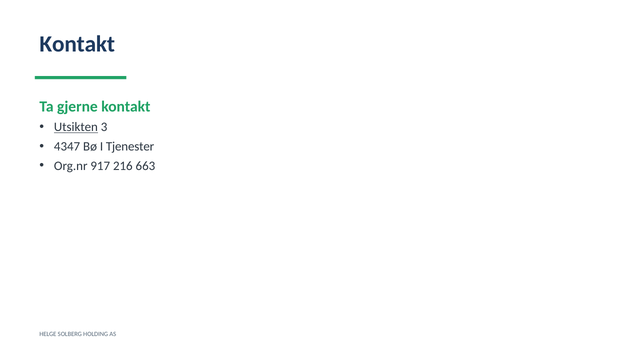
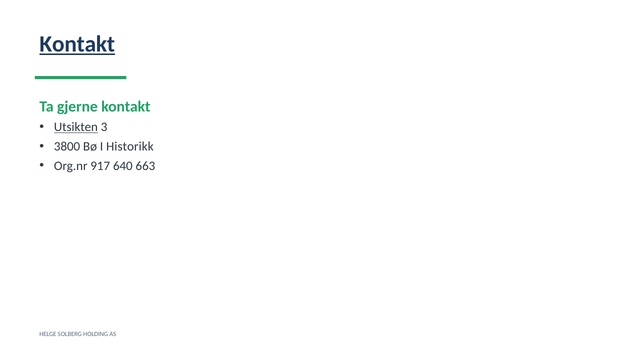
Kontakt at (77, 44) underline: none -> present
4347: 4347 -> 3800
Tjenester: Tjenester -> Historikk
216: 216 -> 640
